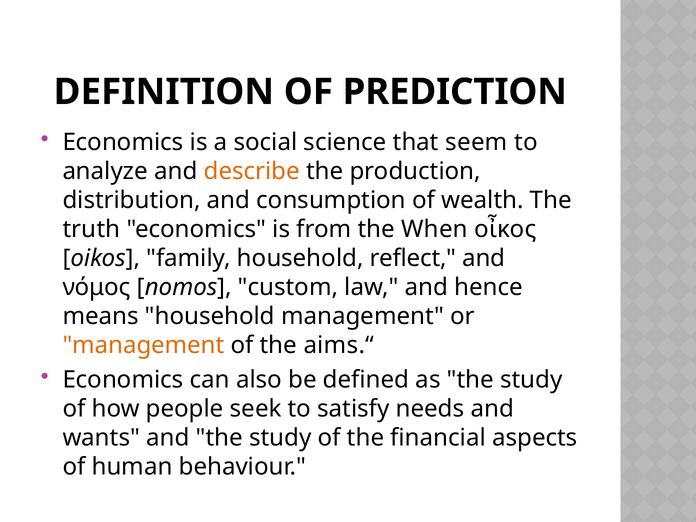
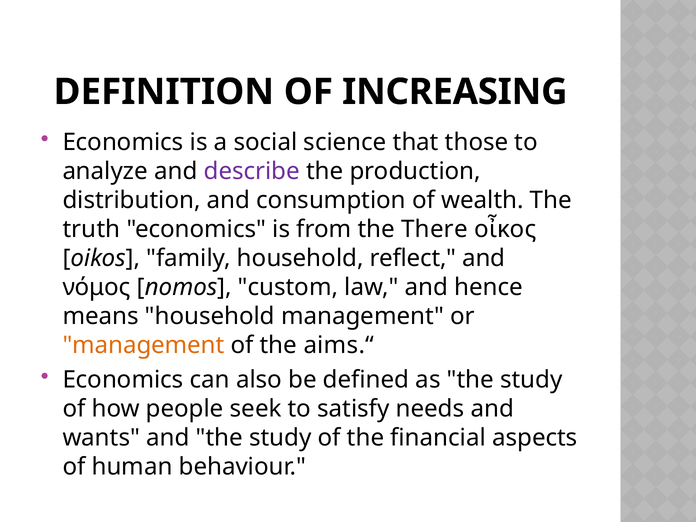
PREDICTION: PREDICTION -> INCREASING
seem: seem -> those
describe colour: orange -> purple
When: When -> There
